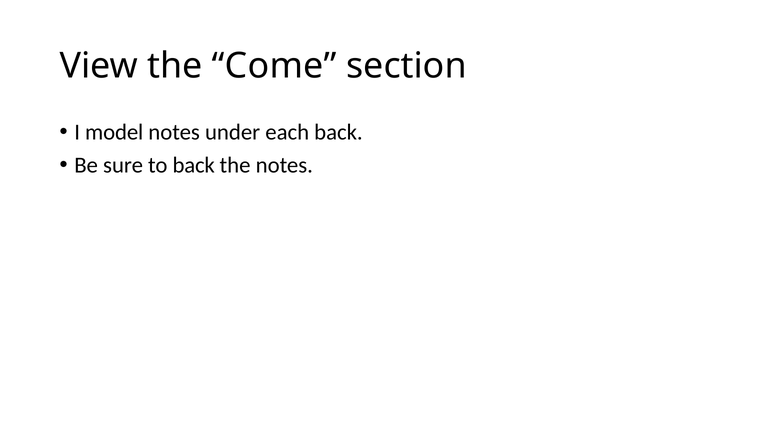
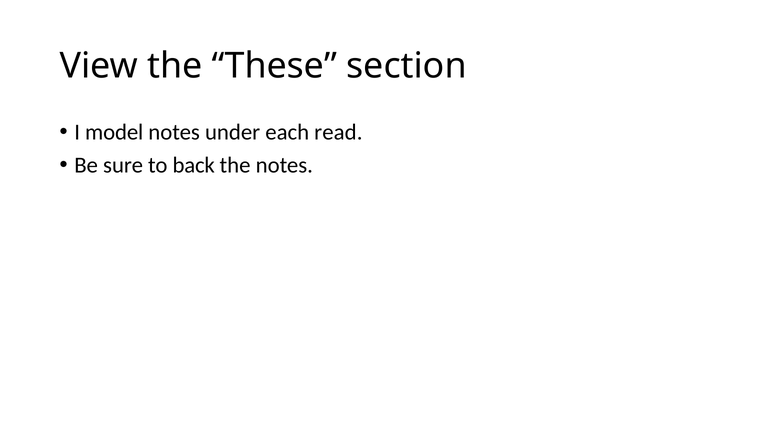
Come: Come -> These
each back: back -> read
